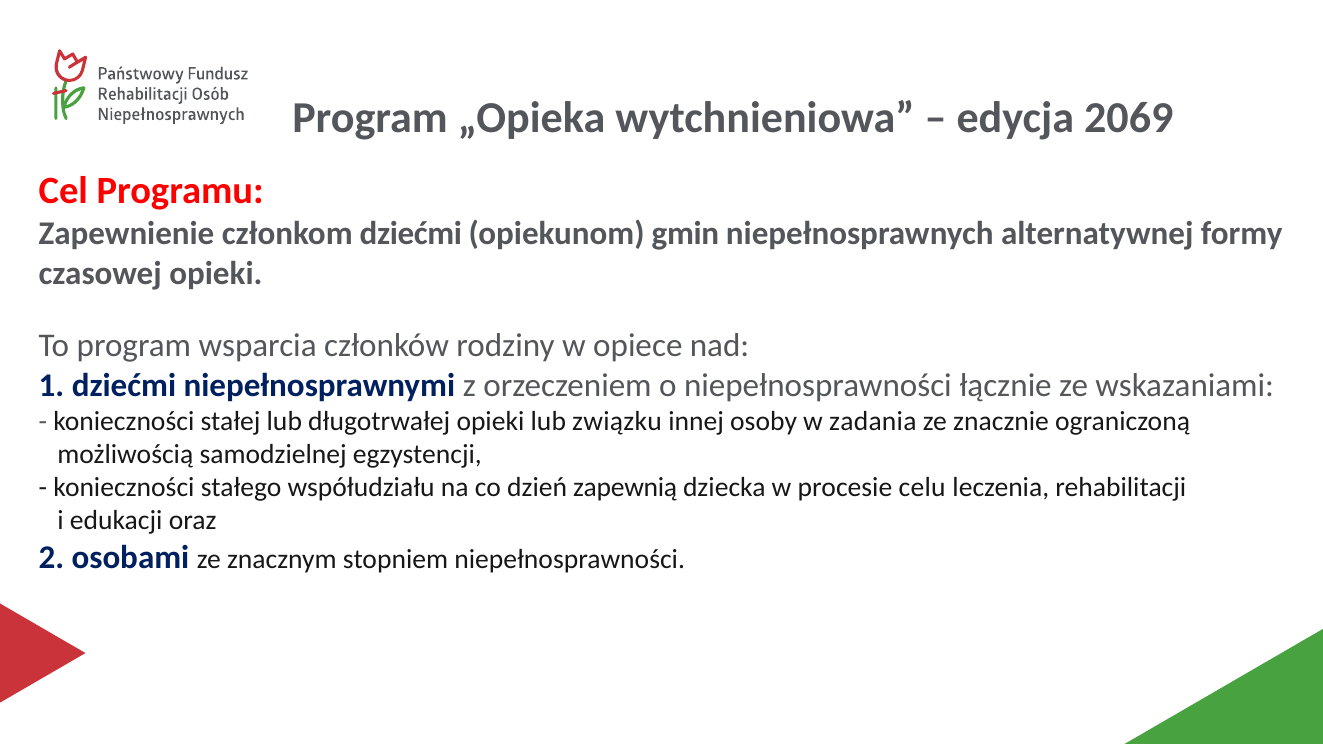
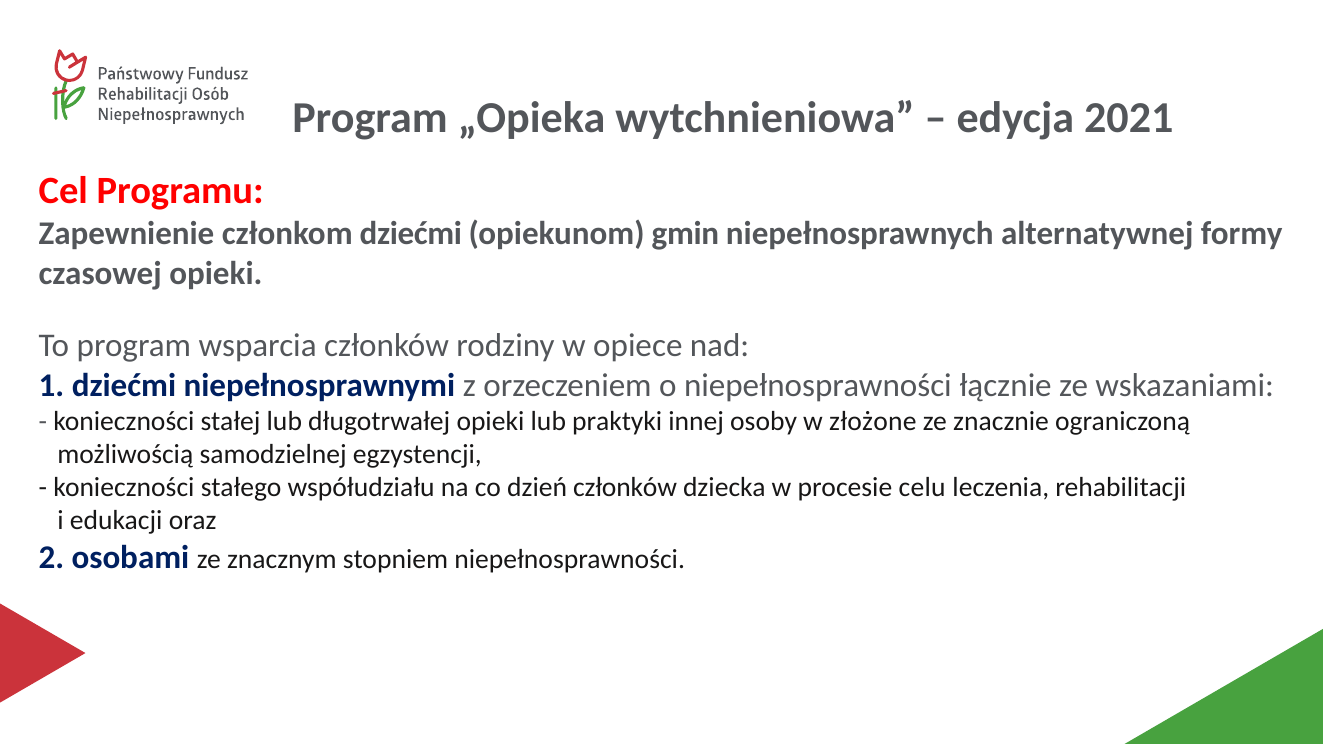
2069: 2069 -> 2021
związku: związku -> praktyki
zadania: zadania -> złożone
dzień zapewnią: zapewnią -> członków
